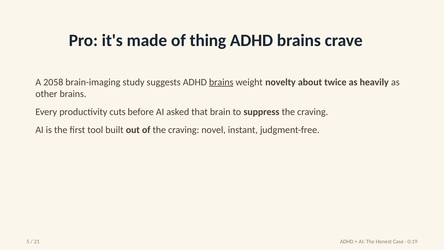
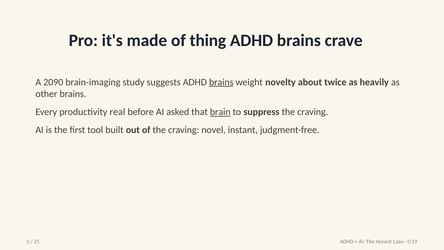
2058: 2058 -> 2090
cuts: cuts -> real
brain underline: none -> present
